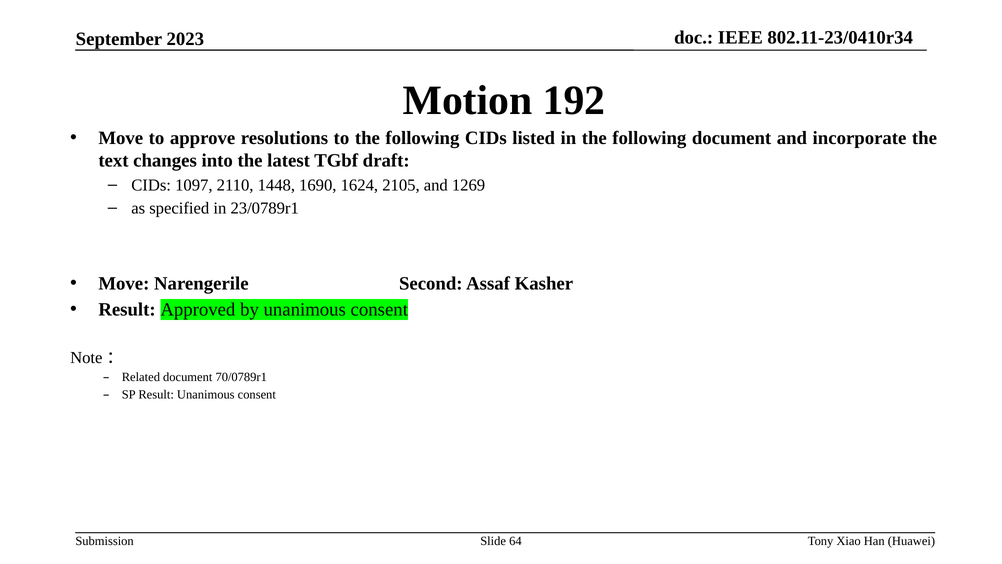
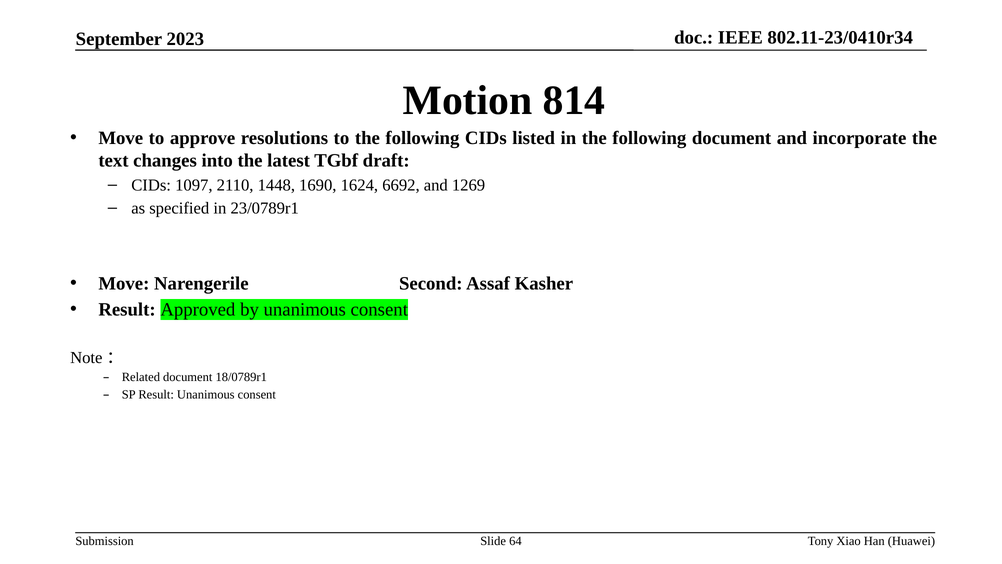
192: 192 -> 814
2105: 2105 -> 6692
70/0789r1: 70/0789r1 -> 18/0789r1
